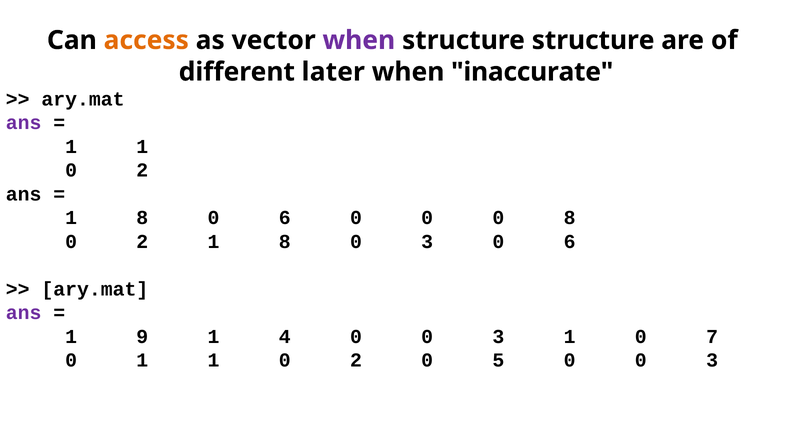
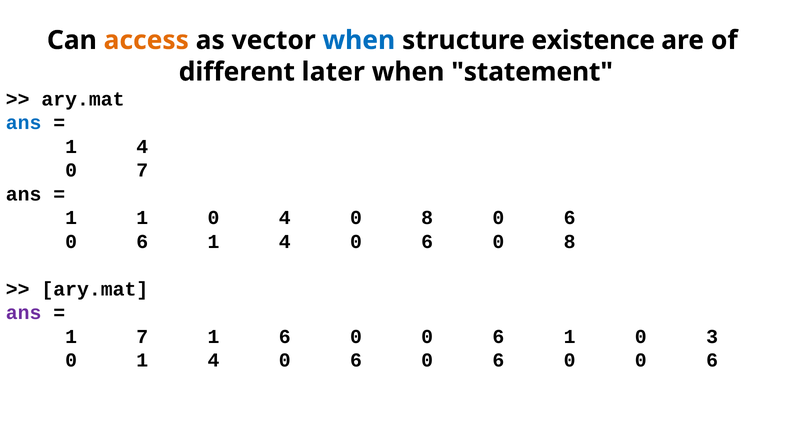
when at (359, 40) colour: purple -> blue
structure structure: structure -> existence
inaccurate: inaccurate -> statement
ans at (24, 123) colour: purple -> blue
1 at (142, 147): 1 -> 4
2 at (142, 170): 2 -> 7
8 at (142, 218): 8 -> 1
6 at (285, 218): 6 -> 4
0 at (427, 218): 0 -> 8
8 at (570, 218): 8 -> 6
2 at (142, 242): 2 -> 6
8 at (285, 242): 8 -> 4
3 at (427, 242): 3 -> 6
6 at (570, 242): 6 -> 8
1 9: 9 -> 7
1 4: 4 -> 6
3 at (498, 336): 3 -> 6
7: 7 -> 3
0 1 1: 1 -> 4
2 at (356, 360): 2 -> 6
5 at (498, 360): 5 -> 6
3 at (712, 360): 3 -> 6
